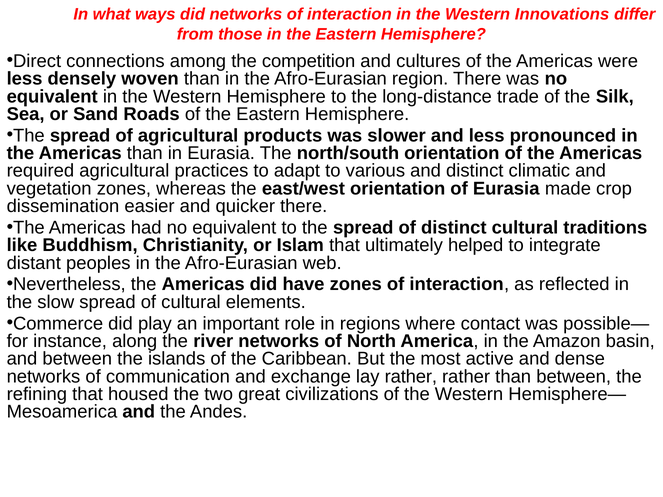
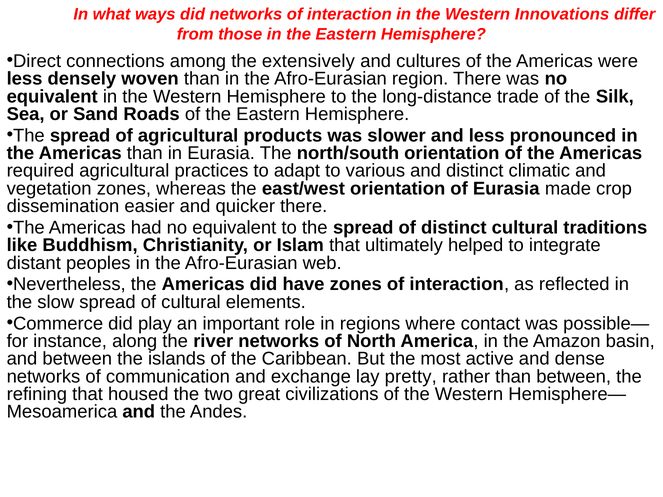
competition: competition -> extensively
lay rather: rather -> pretty
